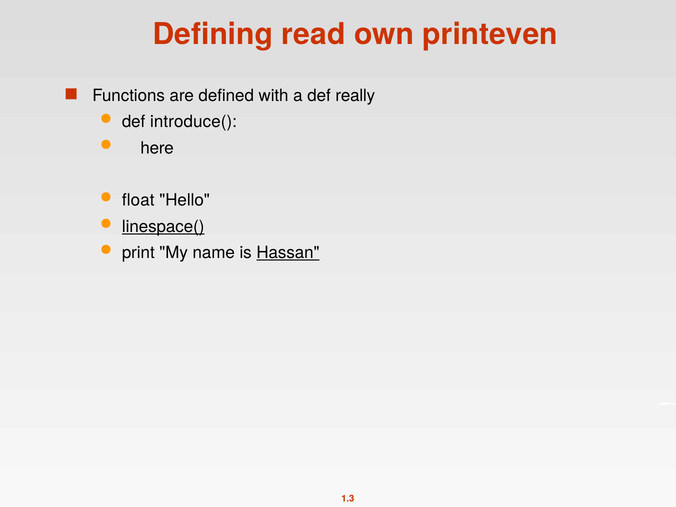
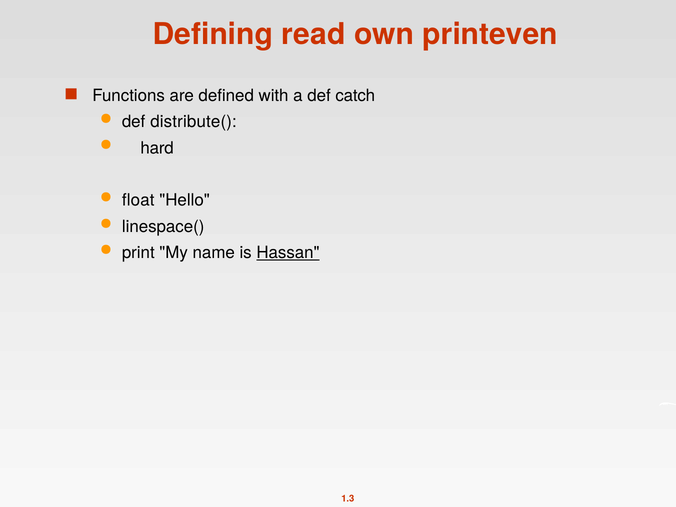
really: really -> catch
introduce(: introduce( -> distribute(
here: here -> hard
linespace( underline: present -> none
